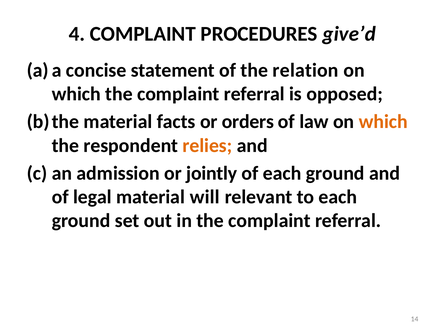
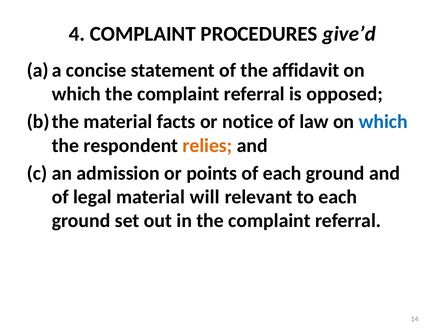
relation: relation -> affidavit
orders: orders -> notice
which at (383, 122) colour: orange -> blue
jointly: jointly -> points
